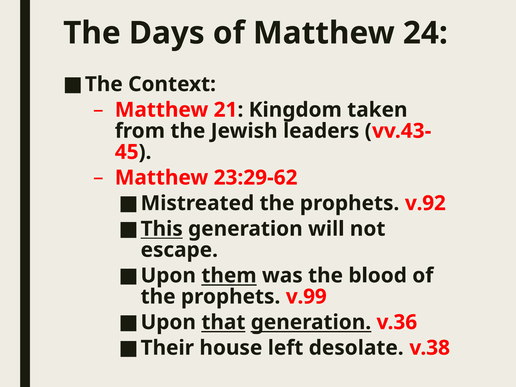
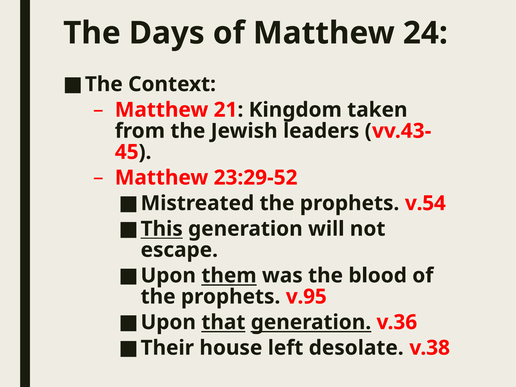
23:29-62: 23:29-62 -> 23:29-52
v.92: v.92 -> v.54
v.99: v.99 -> v.95
